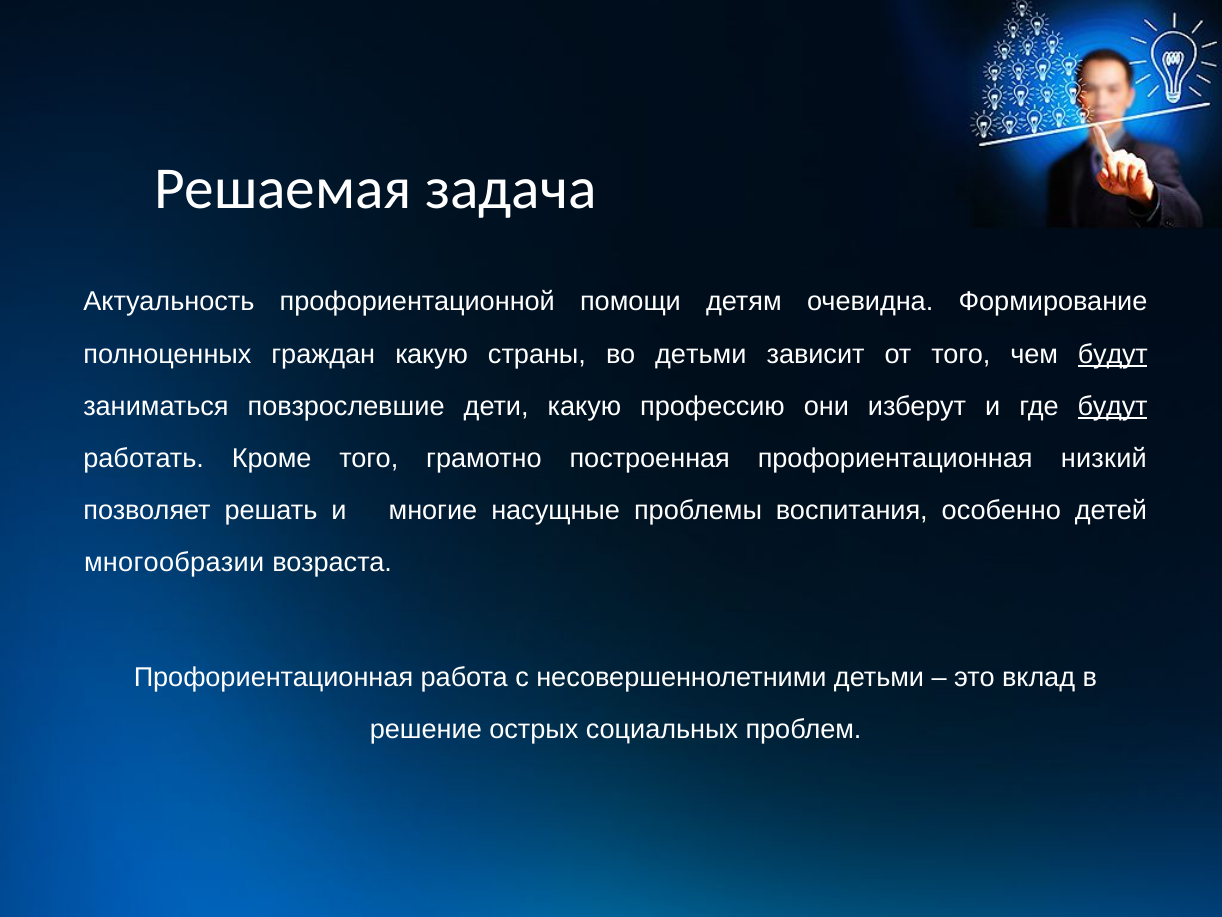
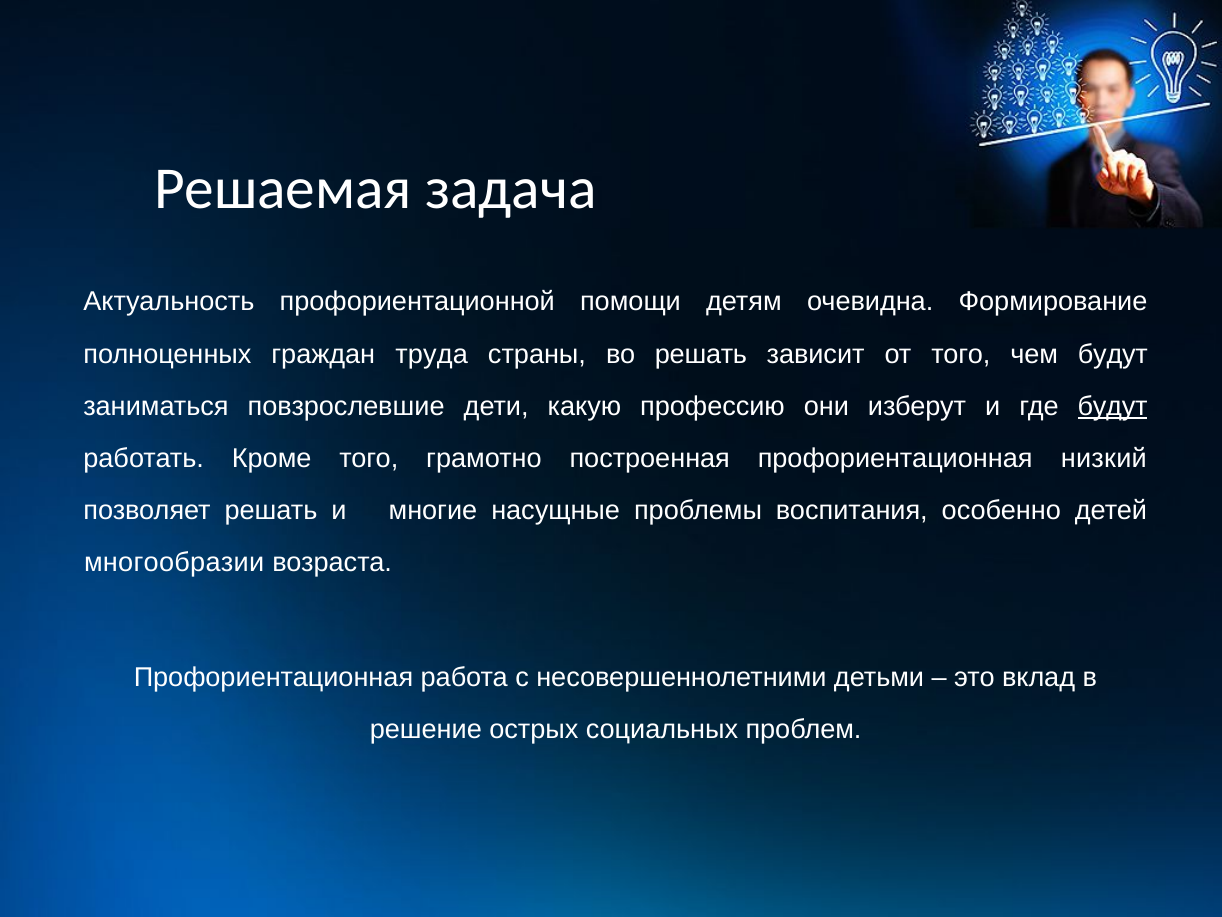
граждан какую: какую -> труда
во детьми: детьми -> решать
будут at (1113, 354) underline: present -> none
